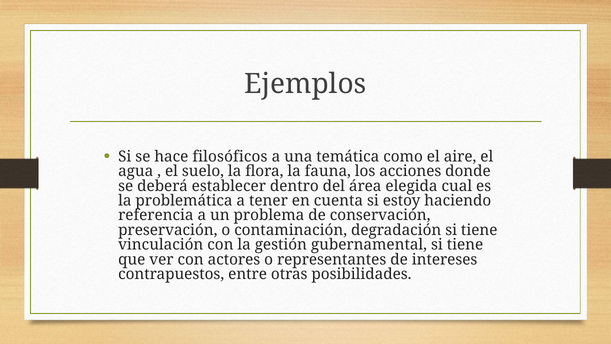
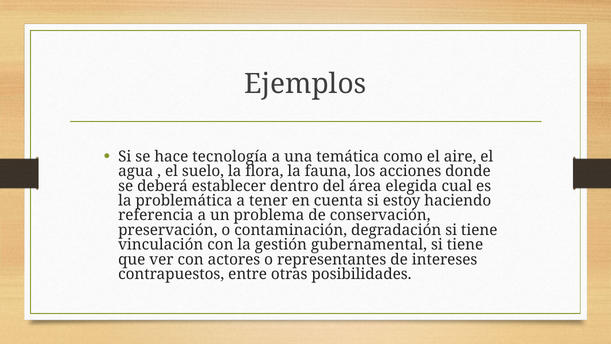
filosóficos: filosóficos -> tecnología
